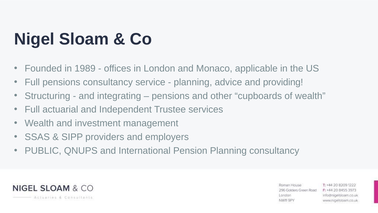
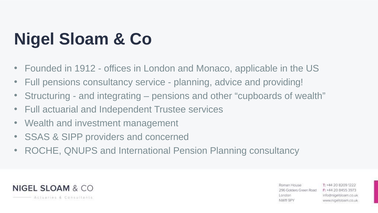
1989: 1989 -> 1912
employers: employers -> concerned
PUBLIC: PUBLIC -> ROCHE
